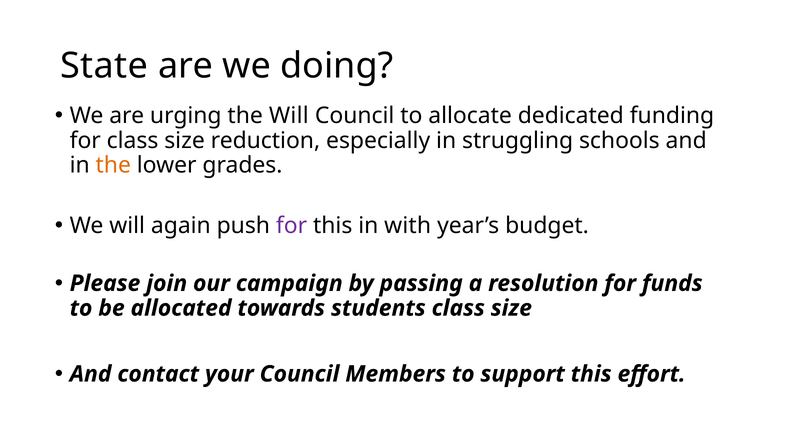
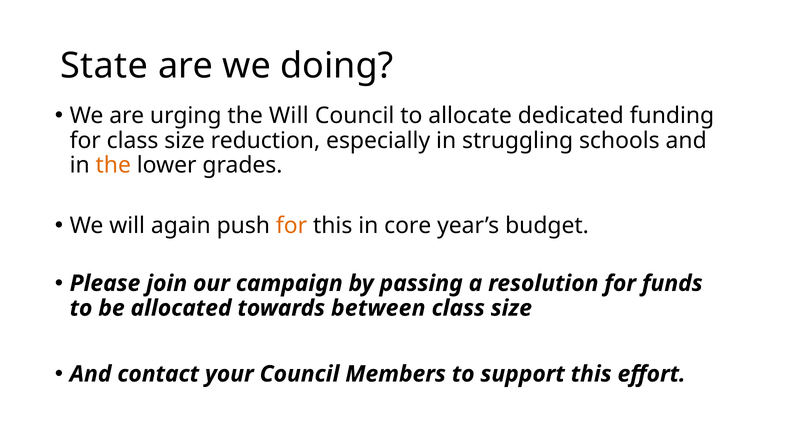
for at (292, 226) colour: purple -> orange
with: with -> core
students: students -> between
